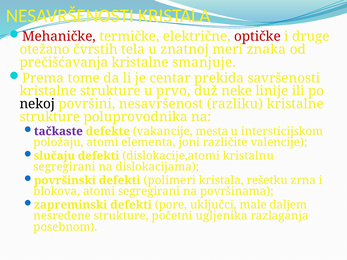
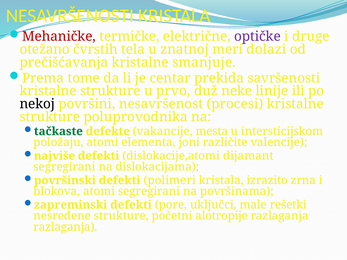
optičke colour: red -> purple
znaka: znaka -> dolazi
razliku: razliku -> procesi
tačkaste colour: purple -> green
slučaju: slučaju -> najviše
kristalnu: kristalnu -> dijamant
rešetku: rešetku -> izrazito
daljem: daljem -> rešetki
ugljenika: ugljenika -> alotropije
posebnom at (65, 227): posebnom -> razlaganja
